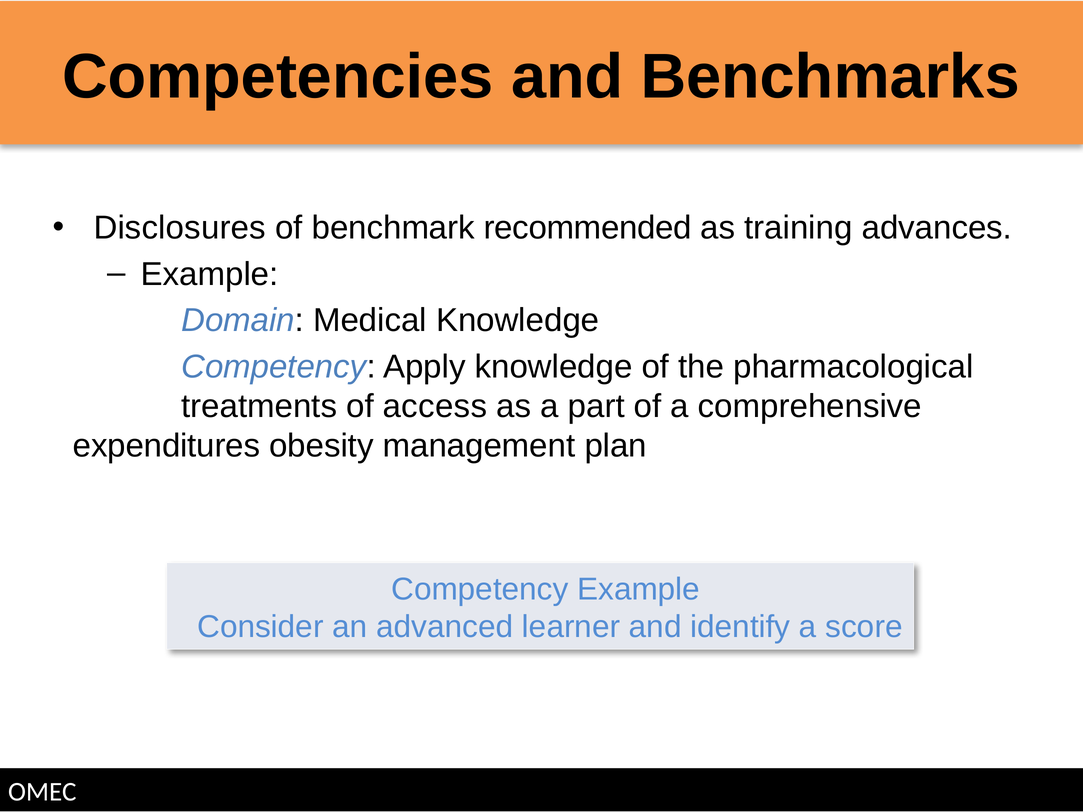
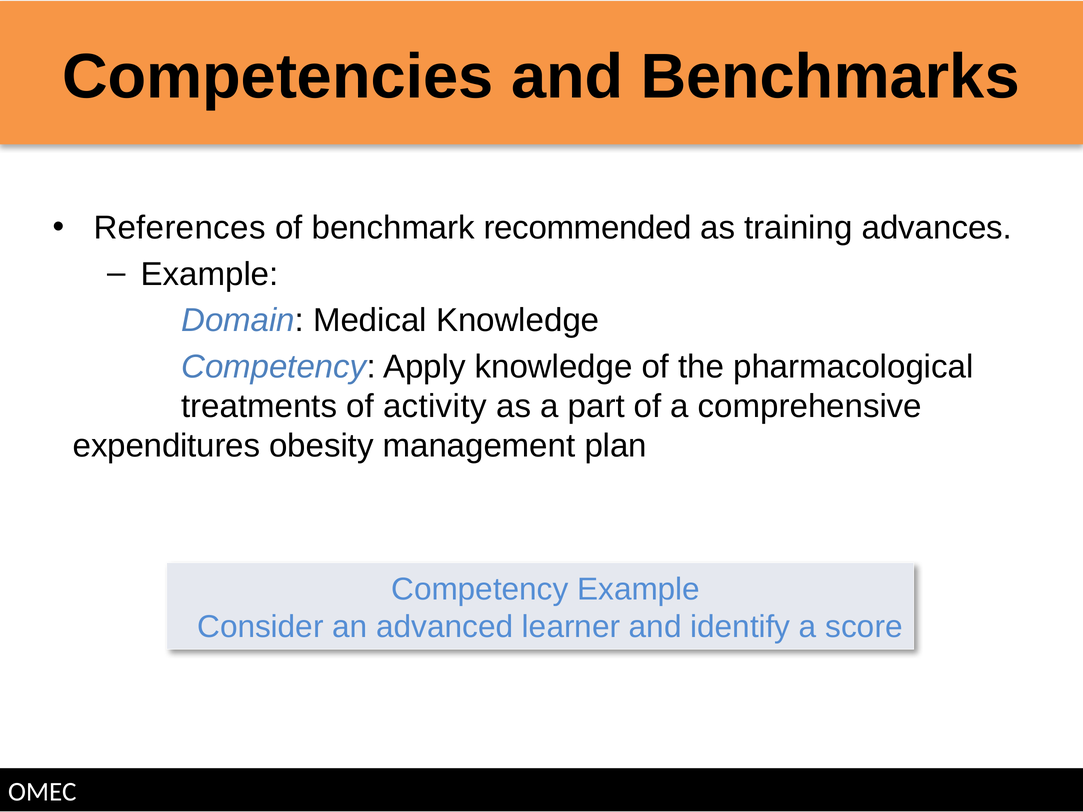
Disclosures: Disclosures -> References
access: access -> activity
